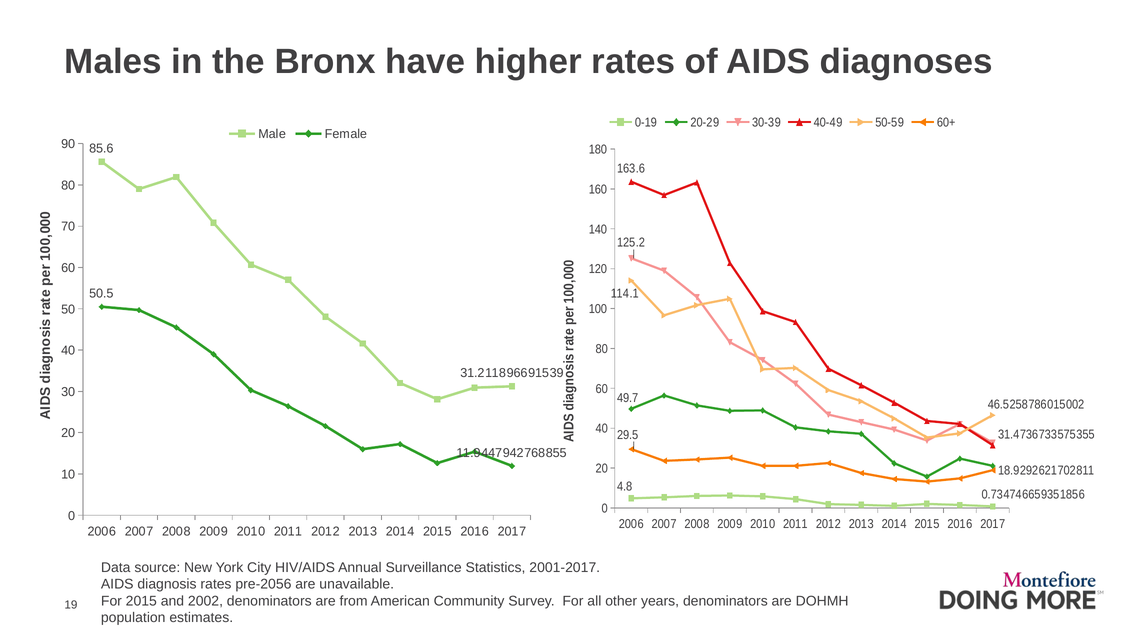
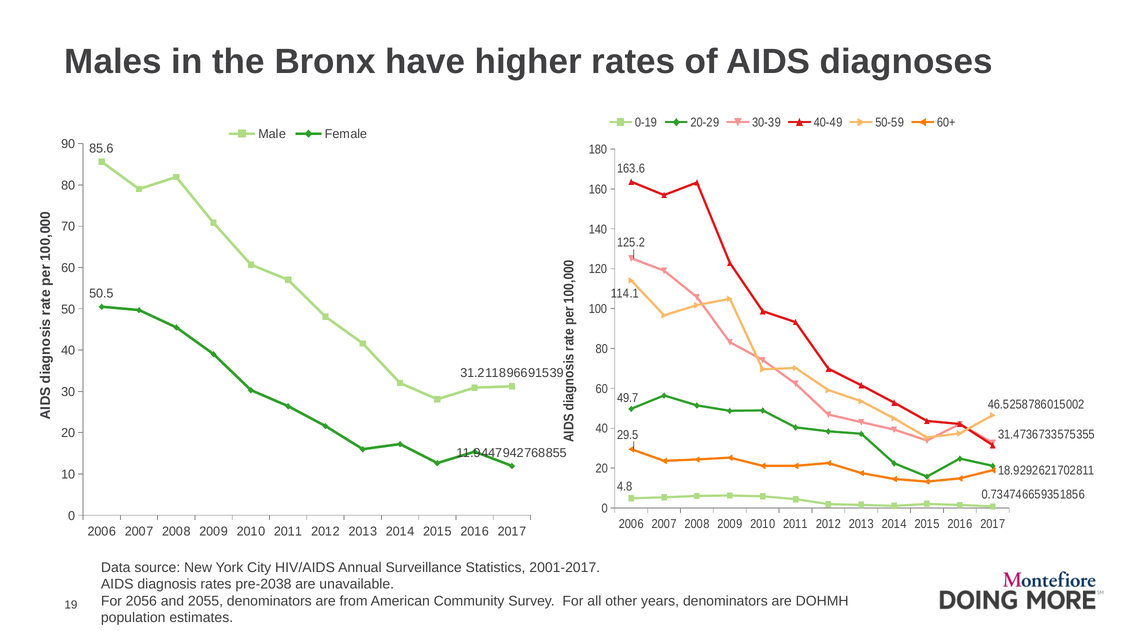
pre-2056: pre-2056 -> pre-2038
For 2015: 2015 -> 2056
2002: 2002 -> 2055
